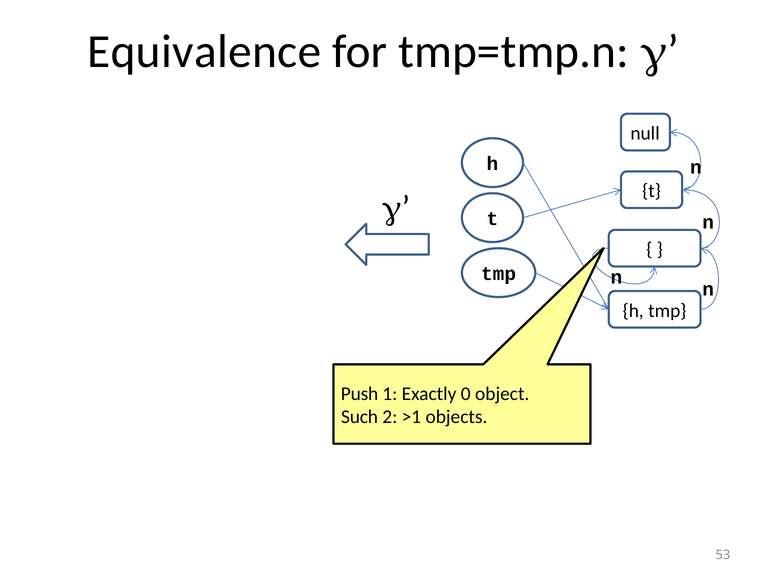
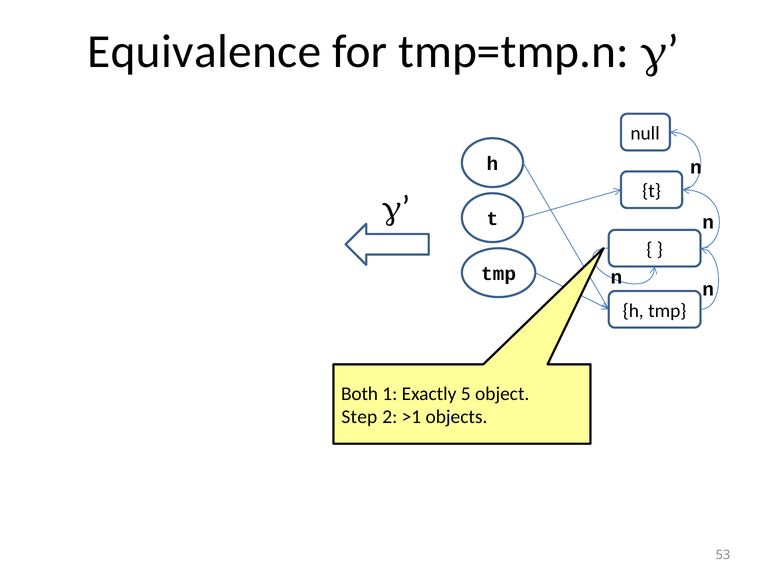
Push: Push -> Both
0: 0 -> 5
Such: Such -> Step
